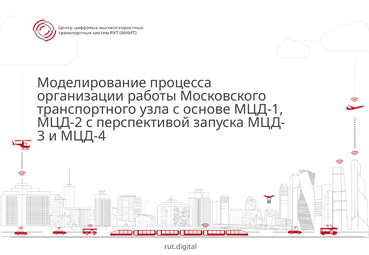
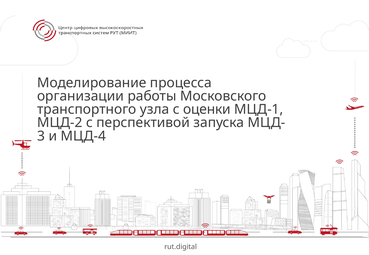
основе: основе -> оценки
